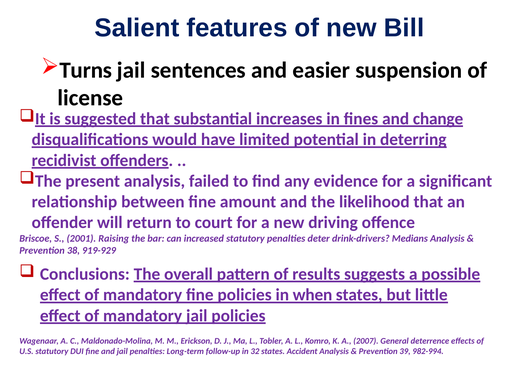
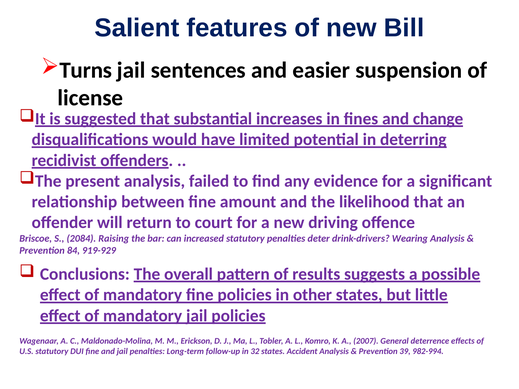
2001: 2001 -> 2084
Medians: Medians -> Wearing
38: 38 -> 84
when: when -> other
